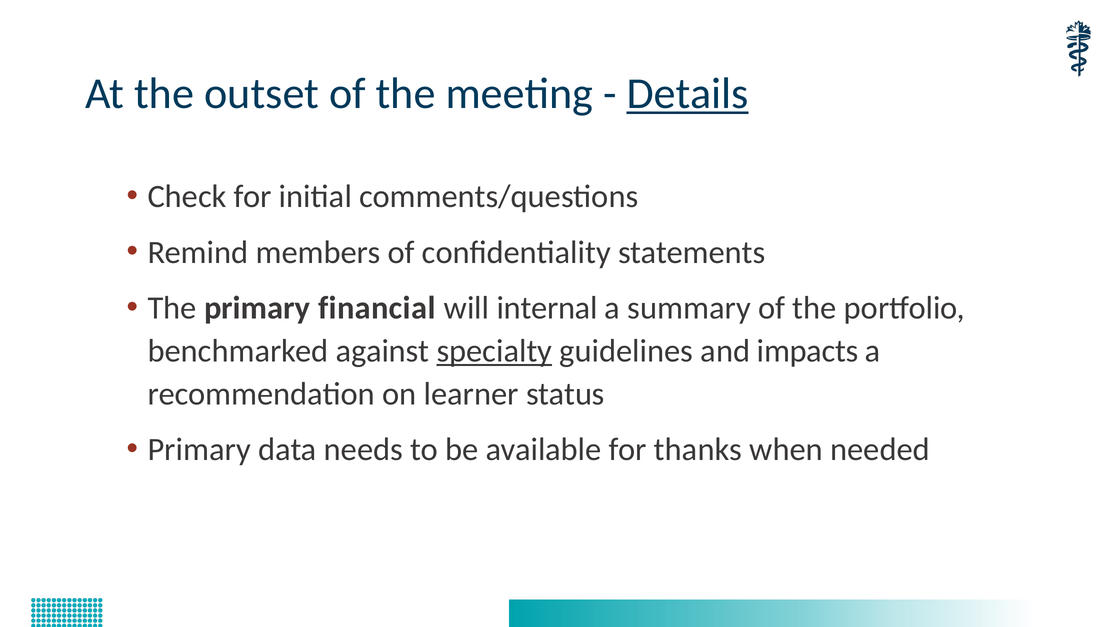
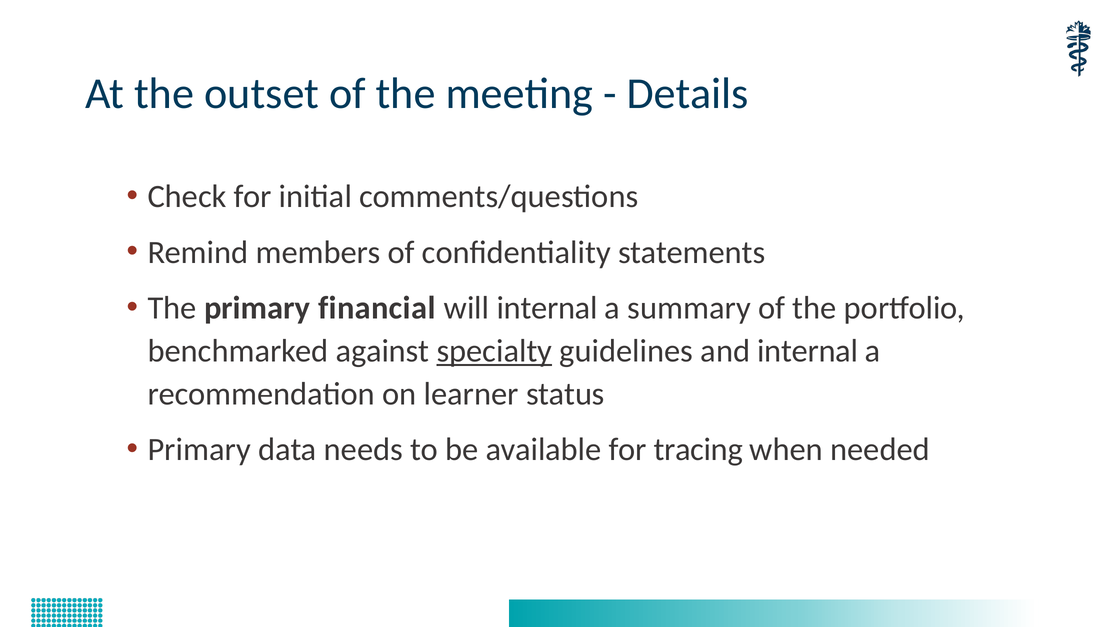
Details underline: present -> none
and impacts: impacts -> internal
thanks: thanks -> tracing
